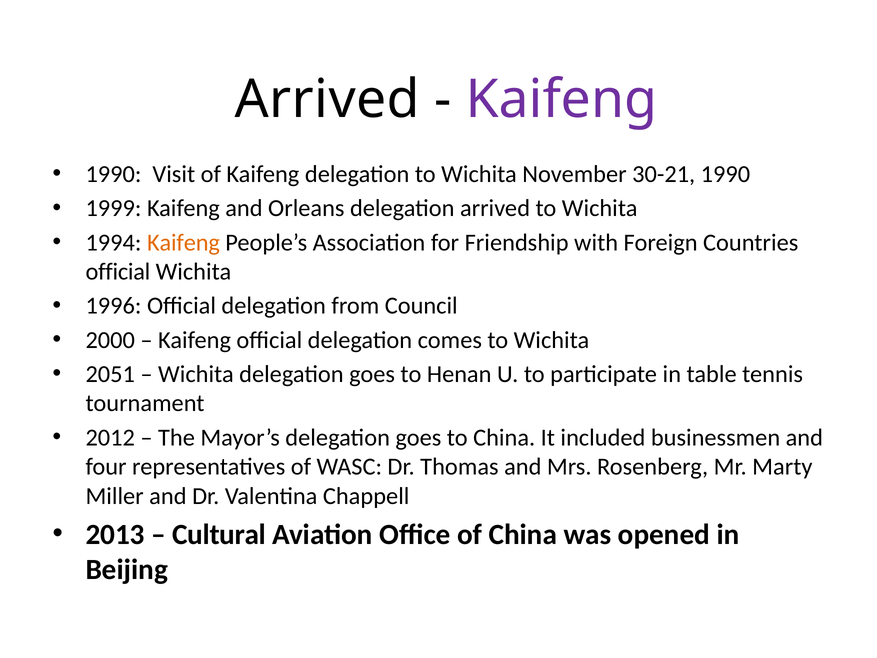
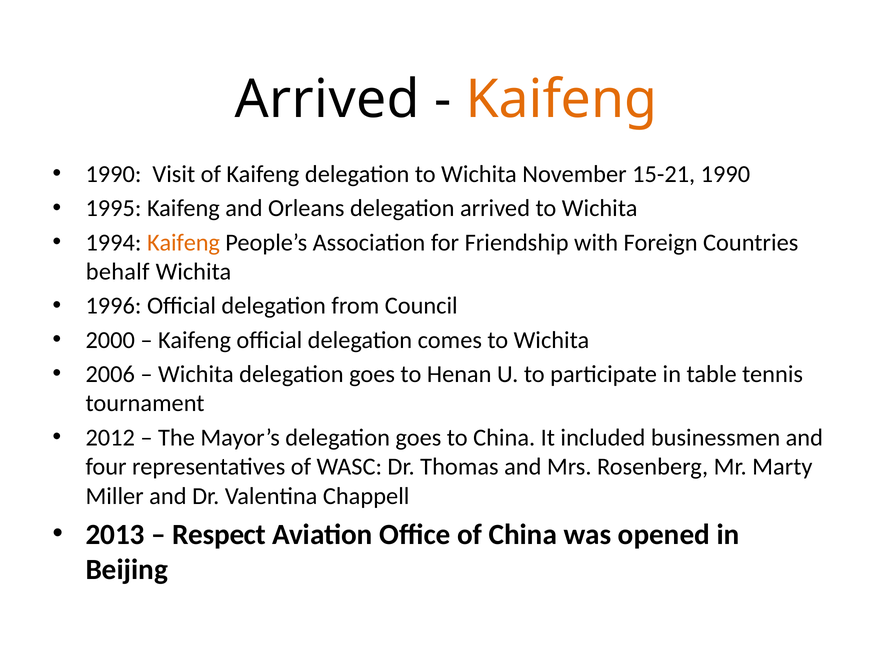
Kaifeng at (561, 100) colour: purple -> orange
30-21: 30-21 -> 15-21
1999: 1999 -> 1995
official at (118, 272): official -> behalf
2051: 2051 -> 2006
Cultural: Cultural -> Respect
